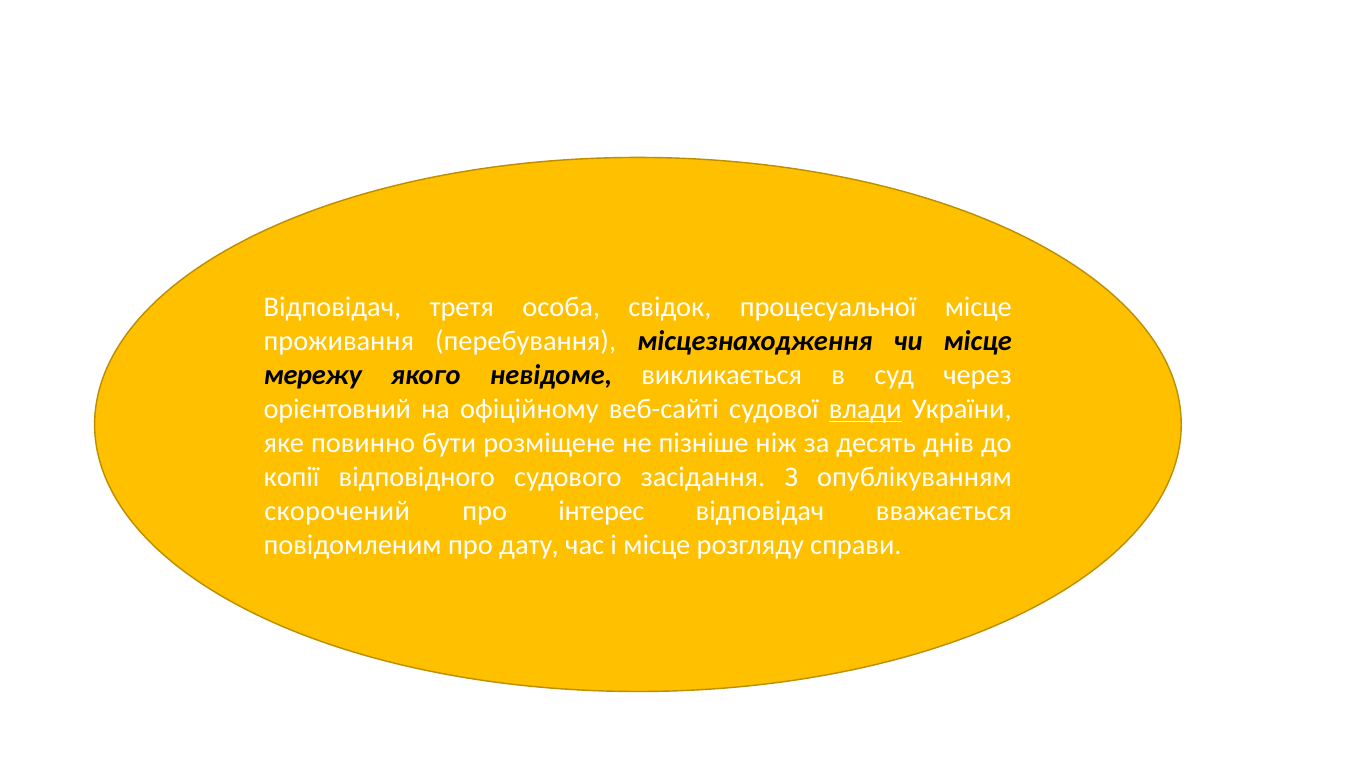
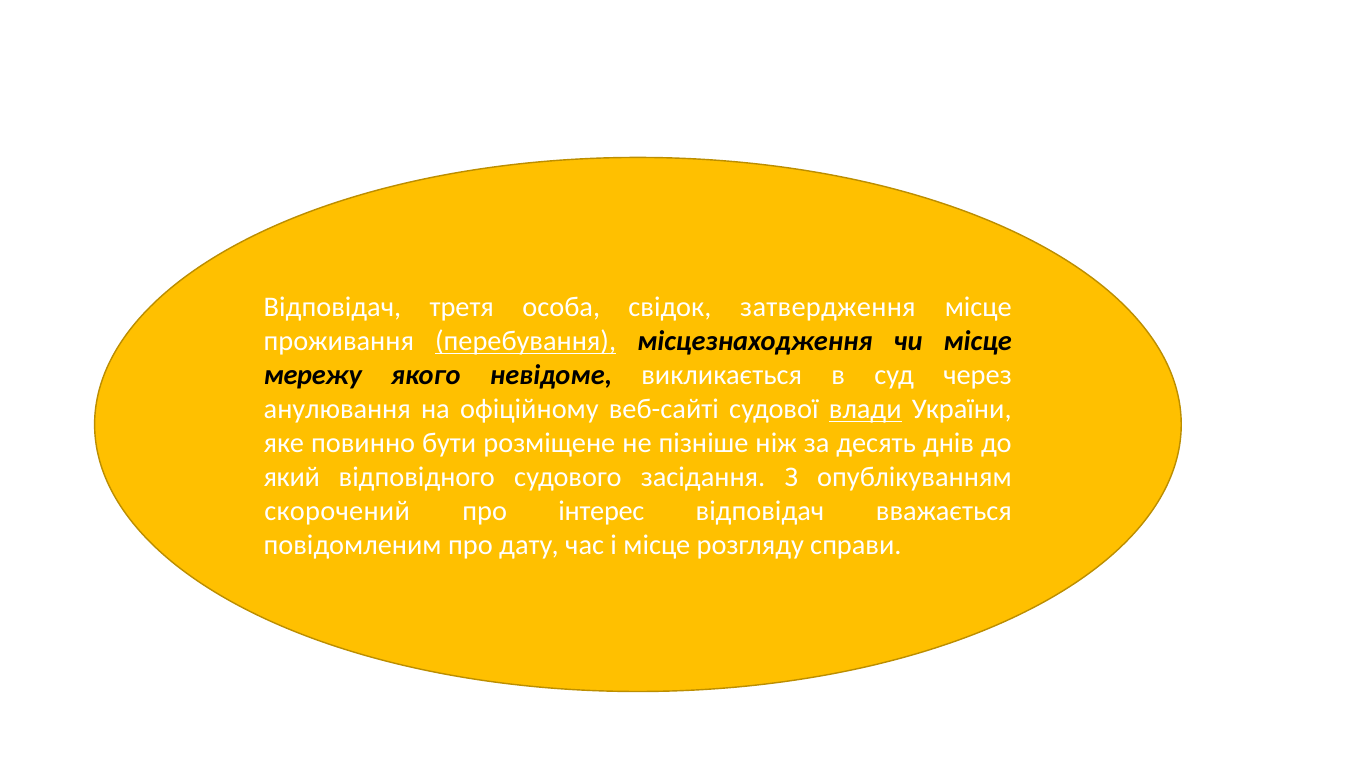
процесуальної: процесуальної -> затвердження
перебування underline: none -> present
орієнтовний: орієнтовний -> анулювання
копії: копії -> який
